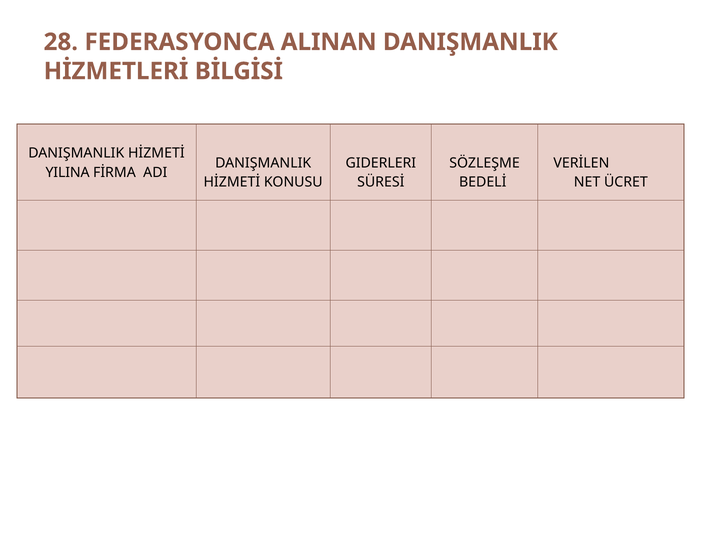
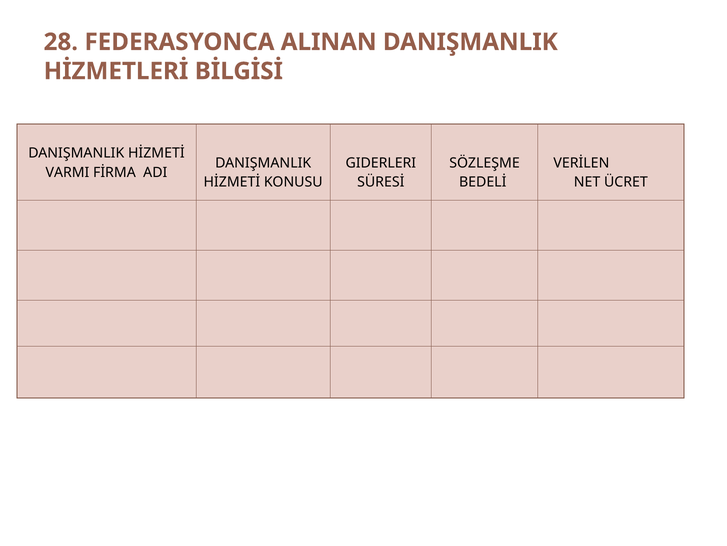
YILINA: YILINA -> VARMI
